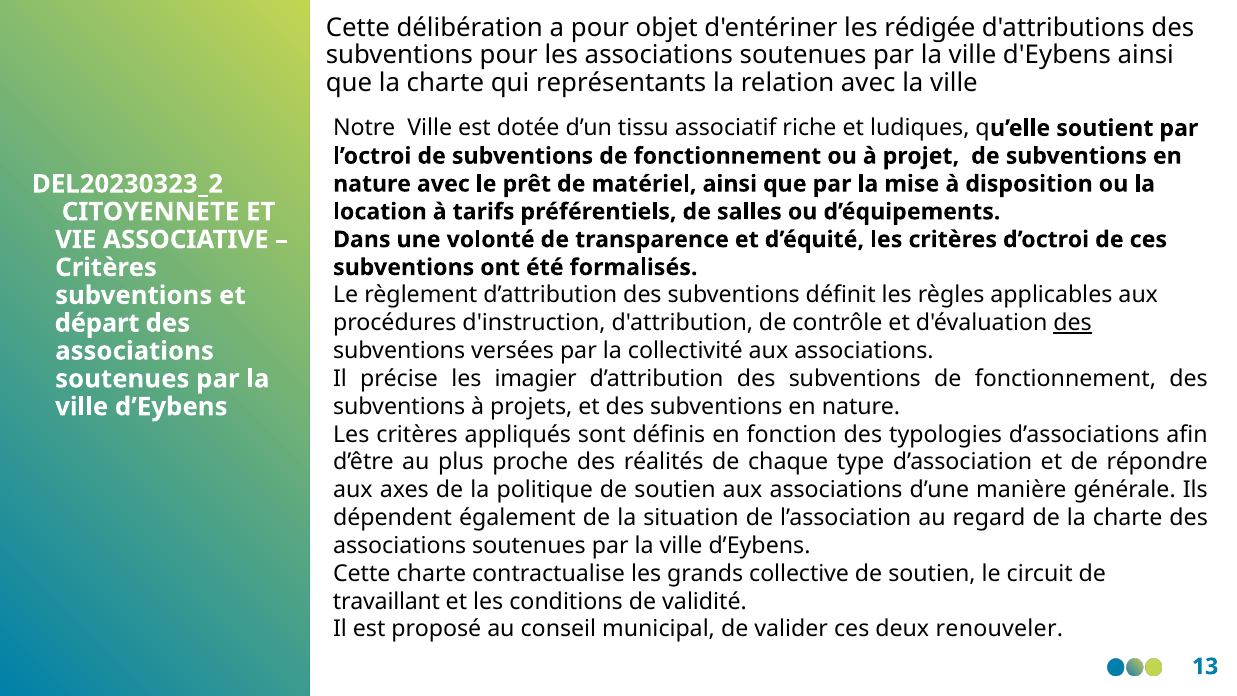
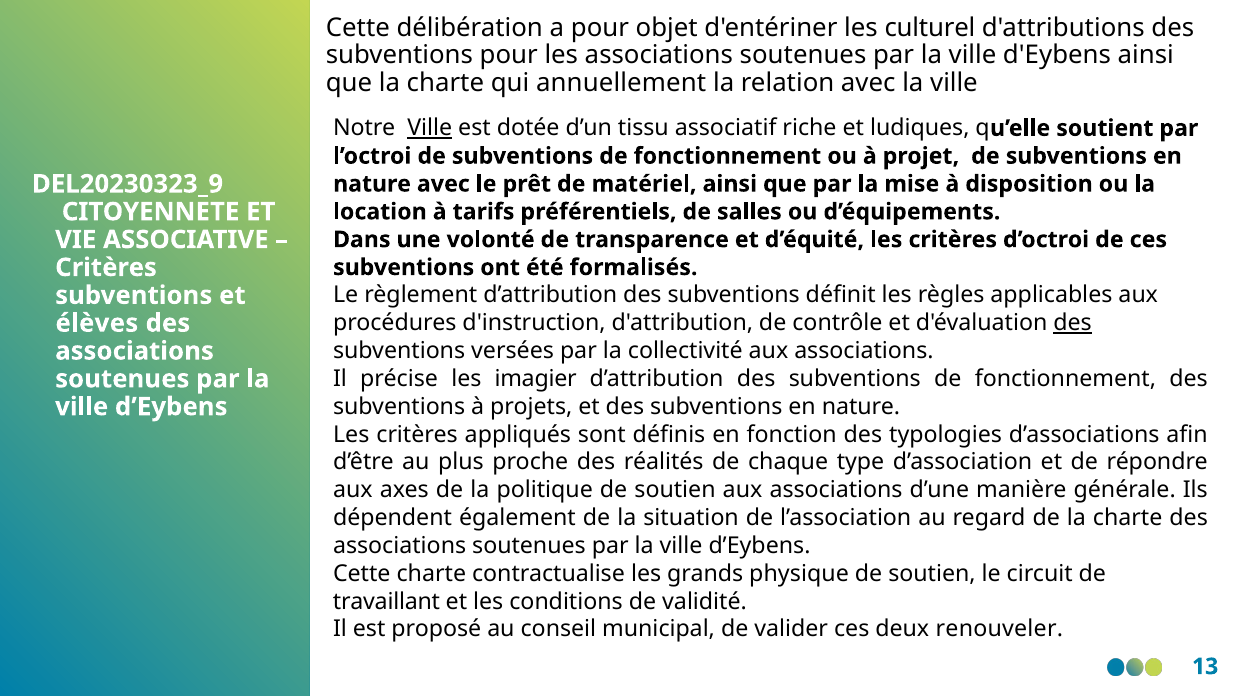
rédigée: rédigée -> culturel
représentants: représentants -> annuellement
Ville at (430, 128) underline: none -> present
DEL20230323_2: DEL20230323_2 -> DEL20230323_9
départ: départ -> élèves
collective: collective -> physique
